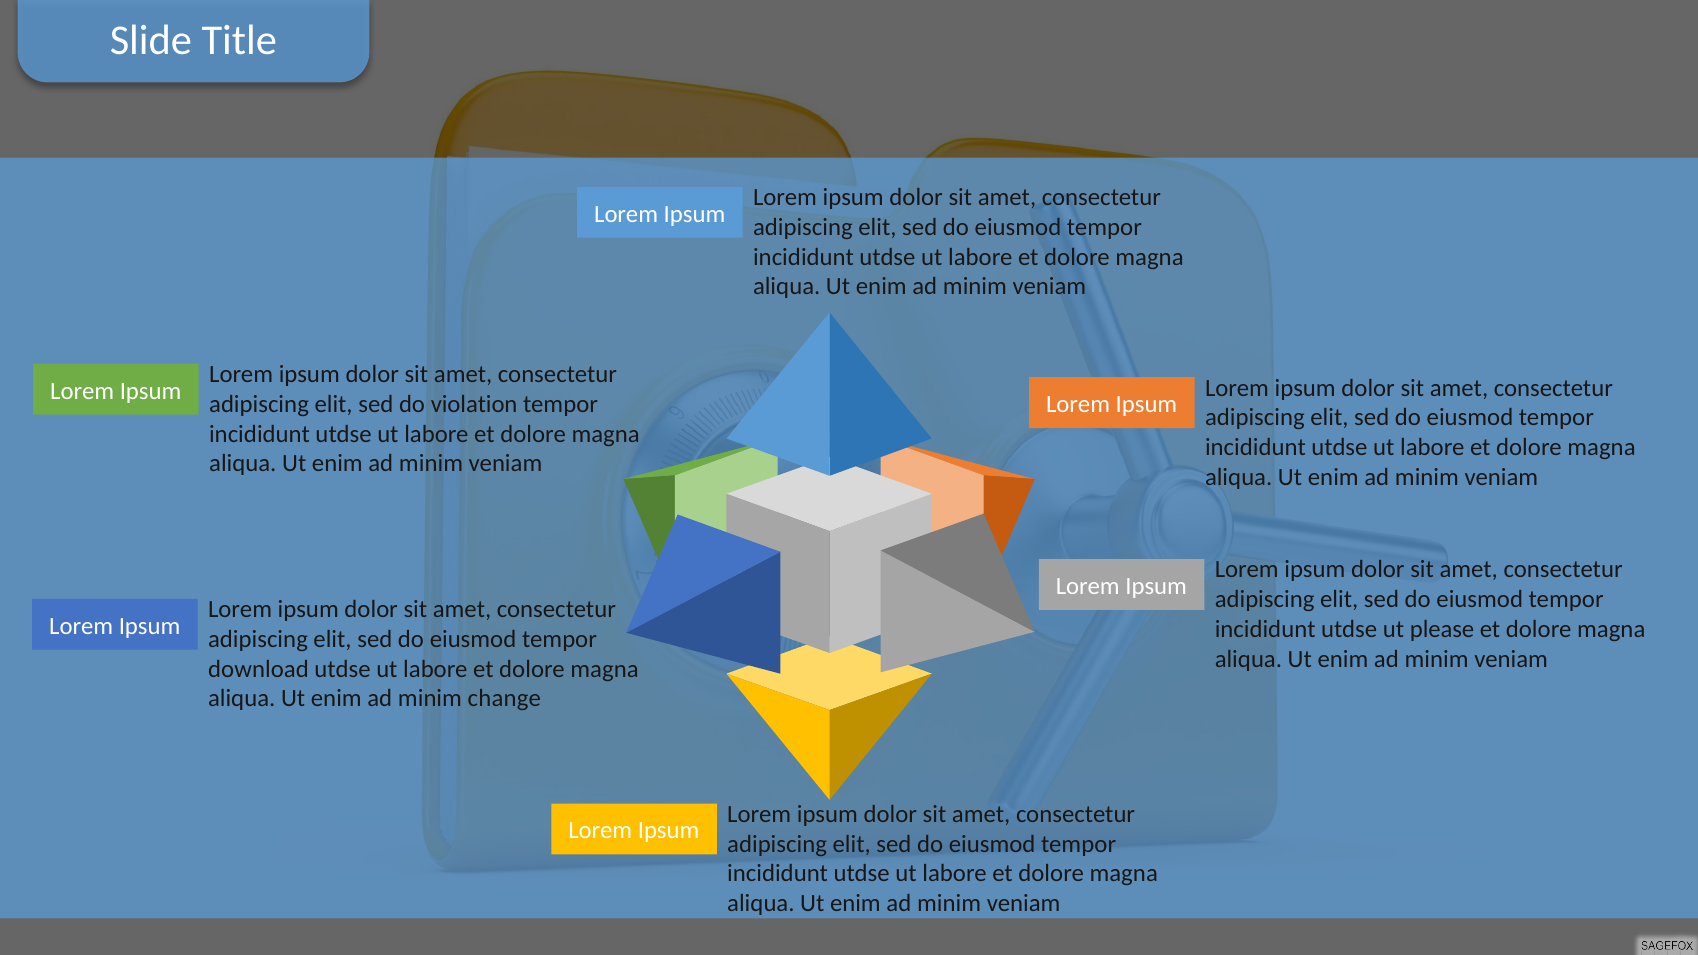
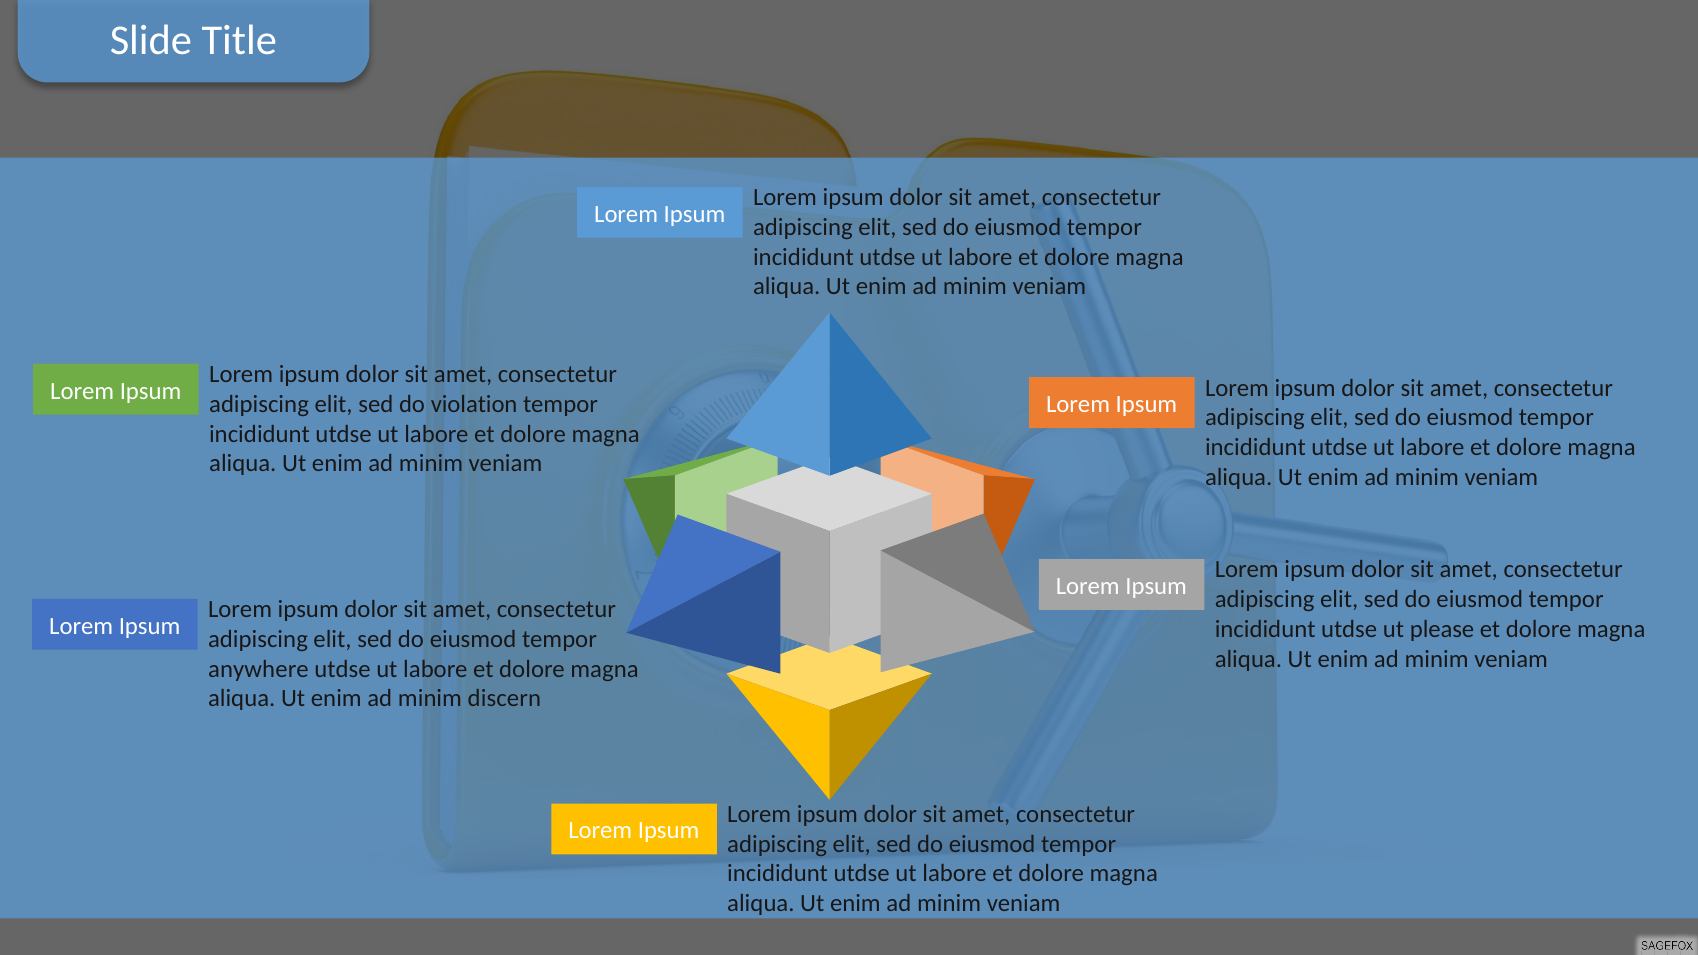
download: download -> anywhere
change: change -> discern
